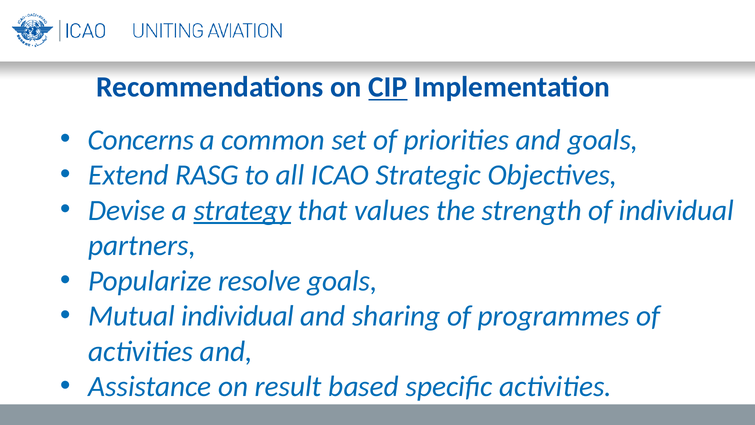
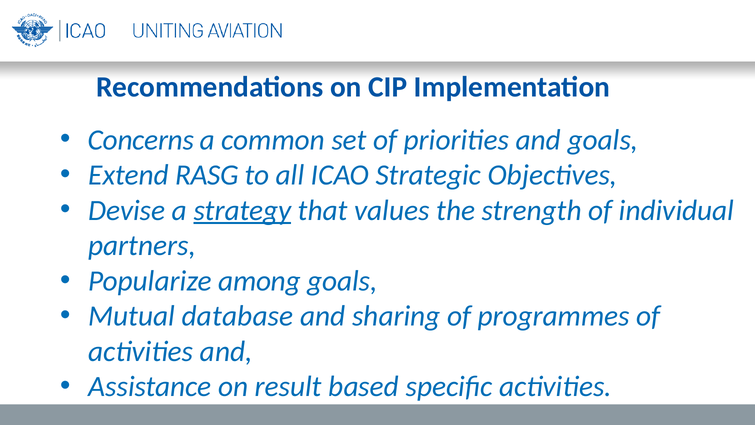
CIP underline: present -> none
resolve: resolve -> among
Mutual individual: individual -> database
